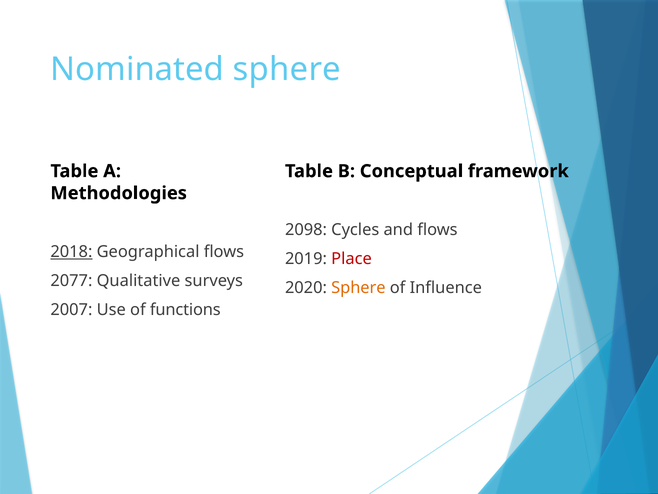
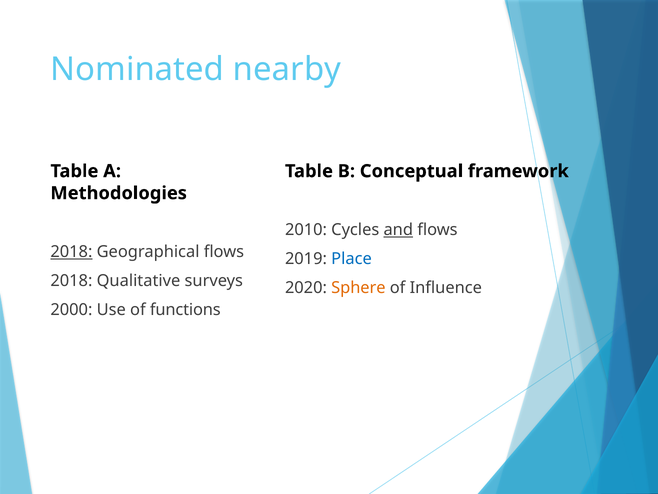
Nominated sphere: sphere -> nearby
2098: 2098 -> 2010
and underline: none -> present
Place colour: red -> blue
2077 at (71, 281): 2077 -> 2018
2007: 2007 -> 2000
